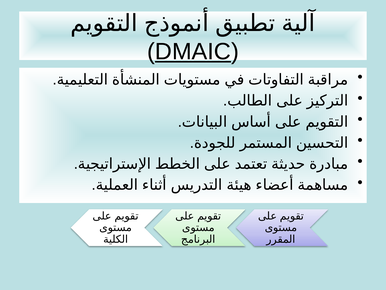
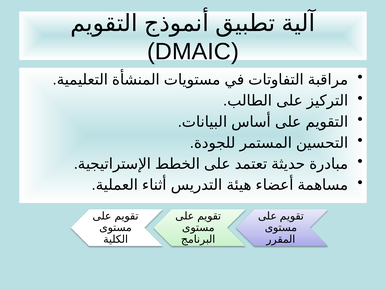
DMAIC underline: present -> none
